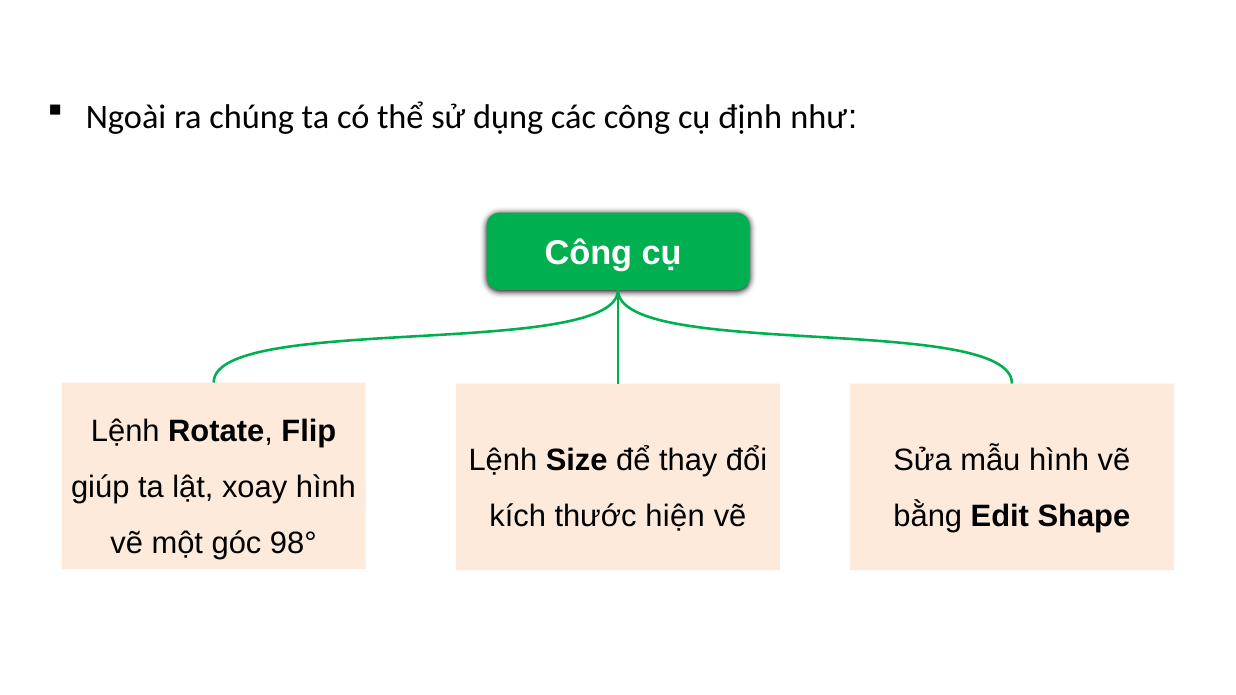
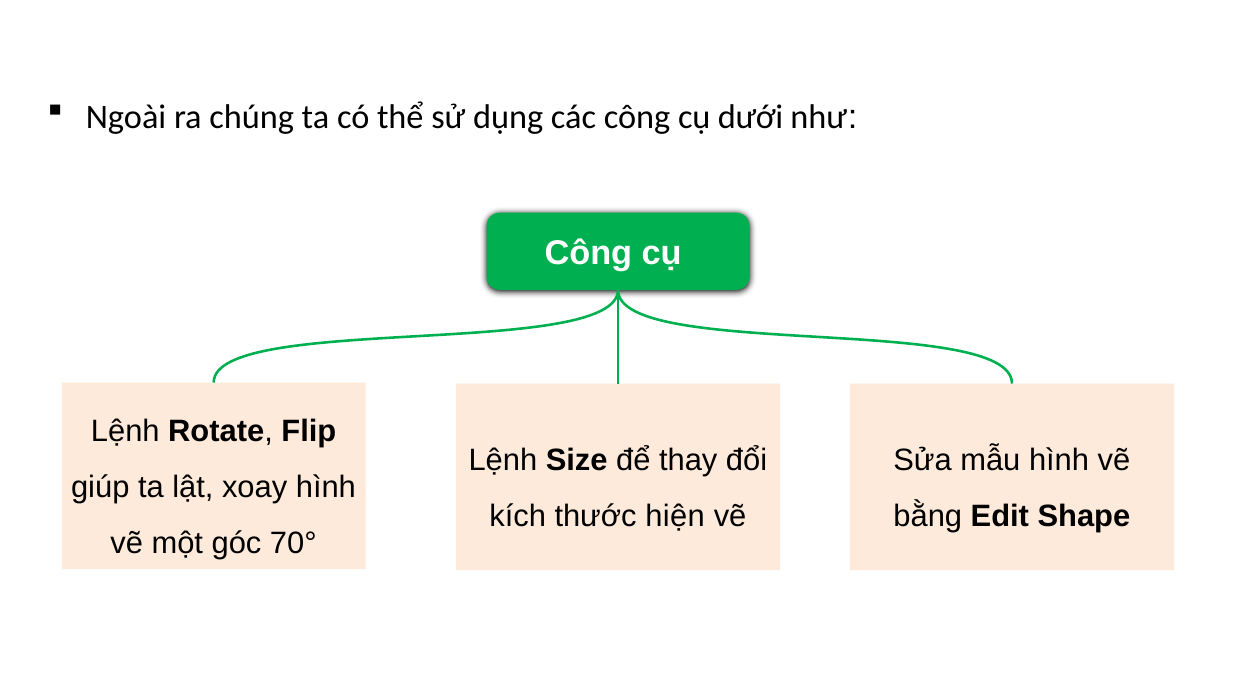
định: định -> dưới
98°: 98° -> 70°
